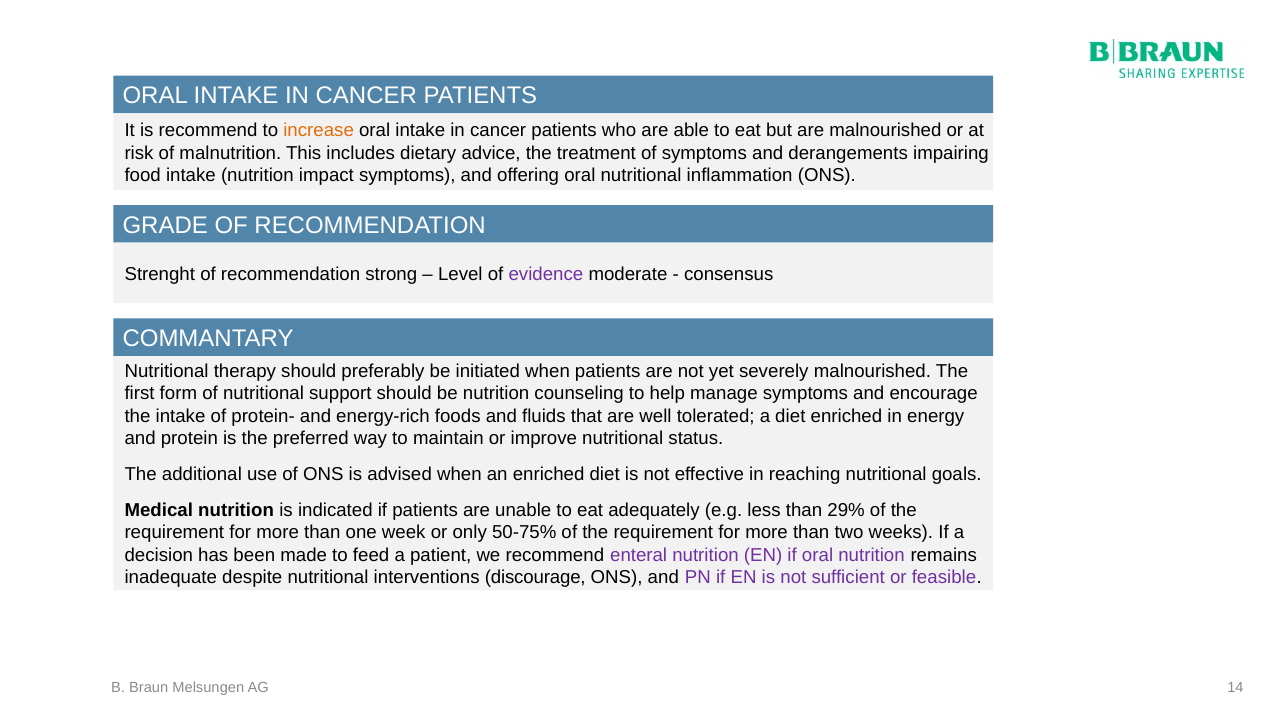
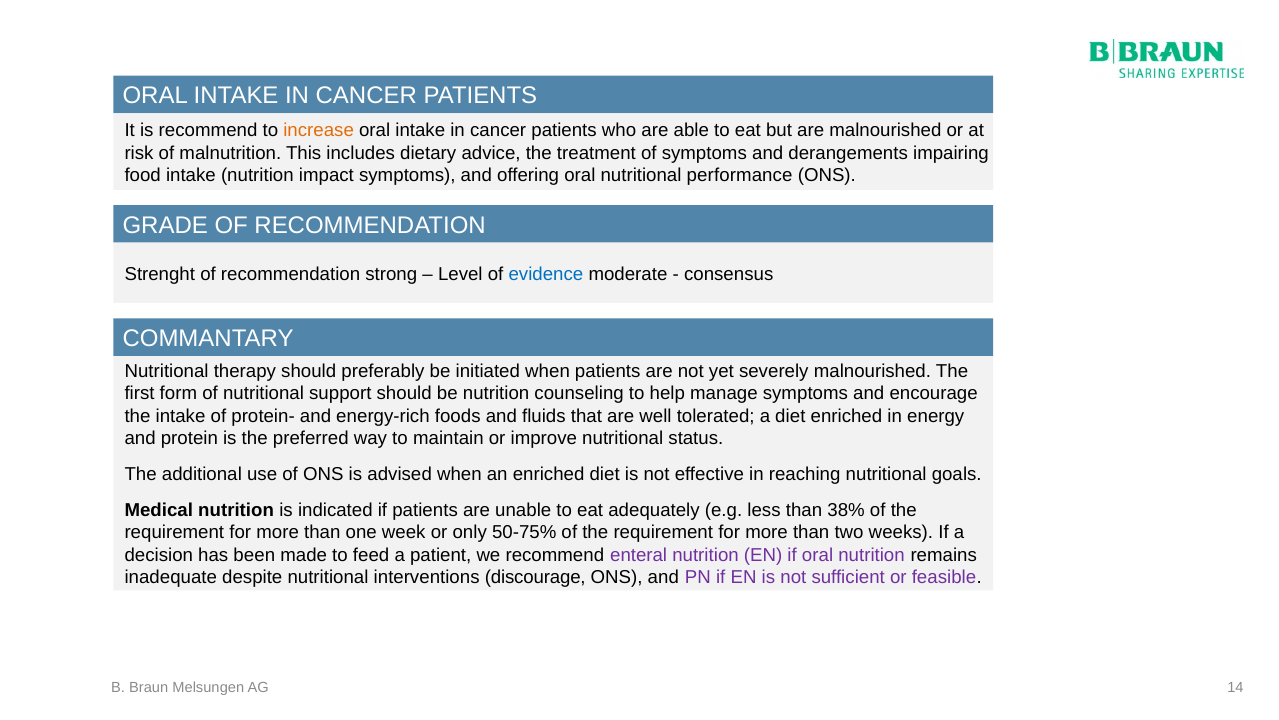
inflammation: inflammation -> performance
evidence colour: purple -> blue
29%: 29% -> 38%
